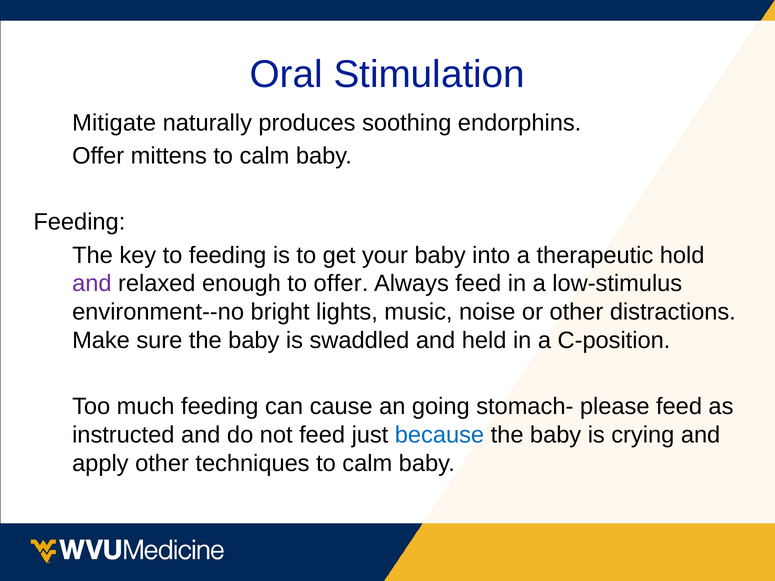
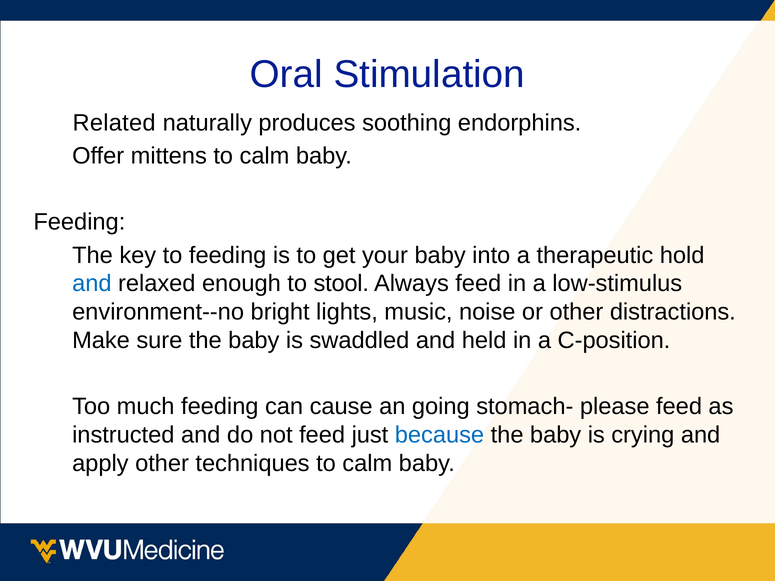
Mitigate: Mitigate -> Related
and at (92, 284) colour: purple -> blue
to offer: offer -> stool
